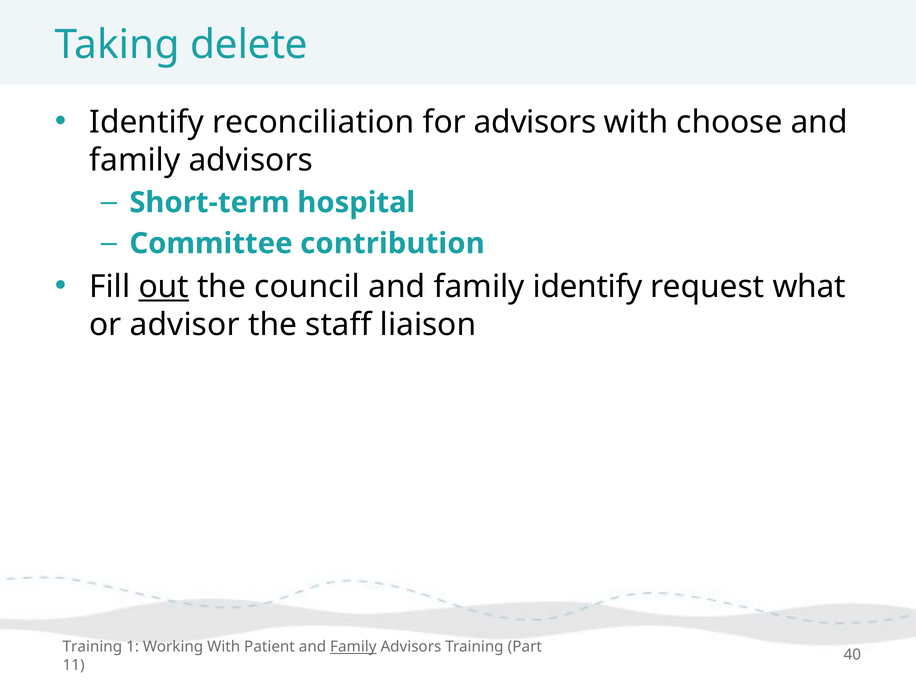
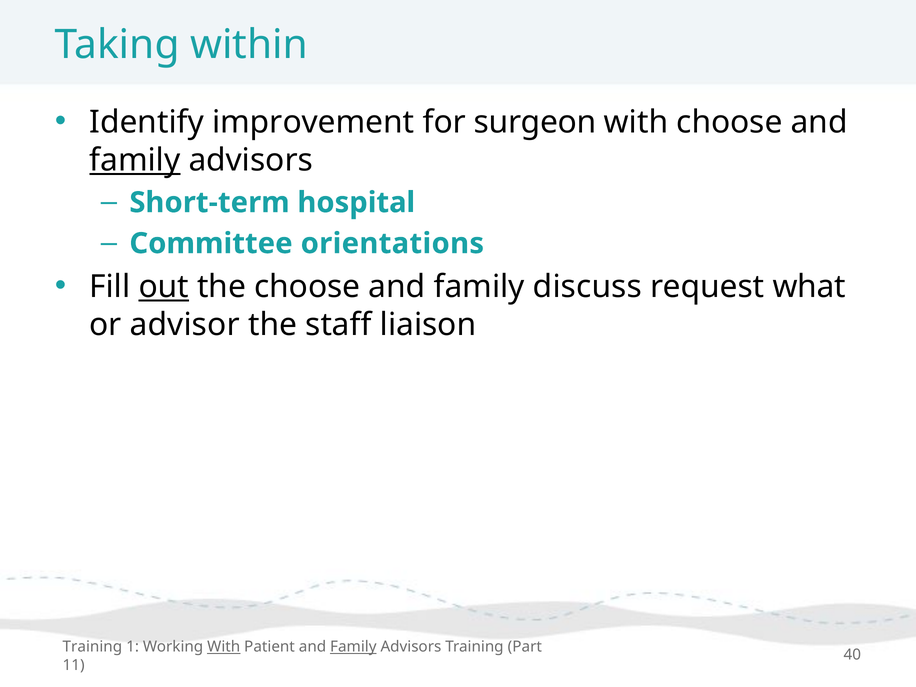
delete: delete -> within
reconciliation: reconciliation -> improvement
for advisors: advisors -> surgeon
family at (135, 160) underline: none -> present
contribution: contribution -> orientations
the council: council -> choose
family identify: identify -> discuss
With at (224, 647) underline: none -> present
